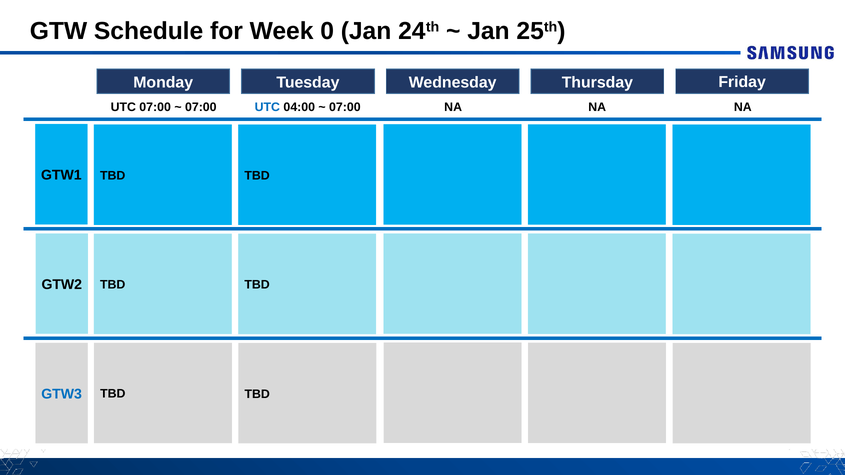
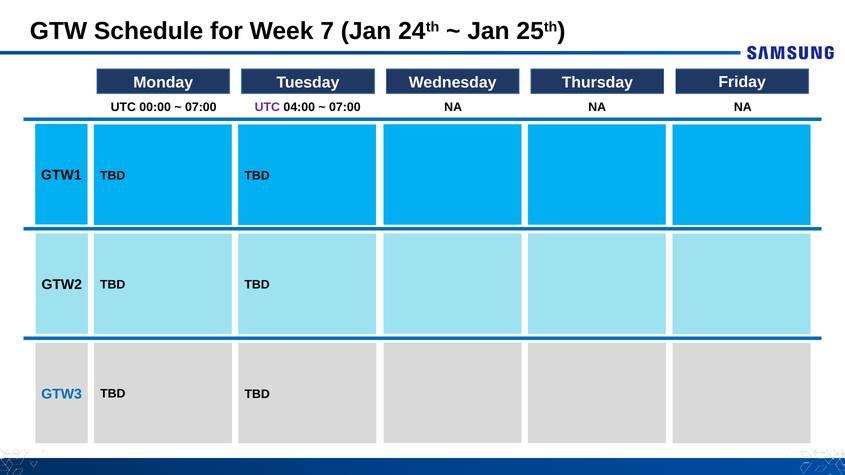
0: 0 -> 7
UTC 07:00: 07:00 -> 00:00
UTC at (267, 107) colour: blue -> purple
